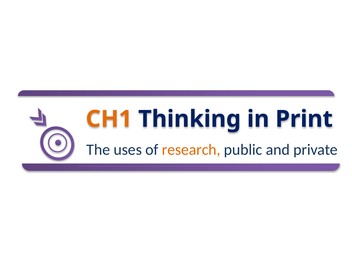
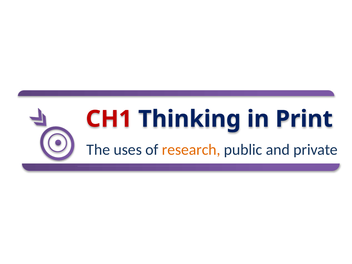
CH1 colour: orange -> red
